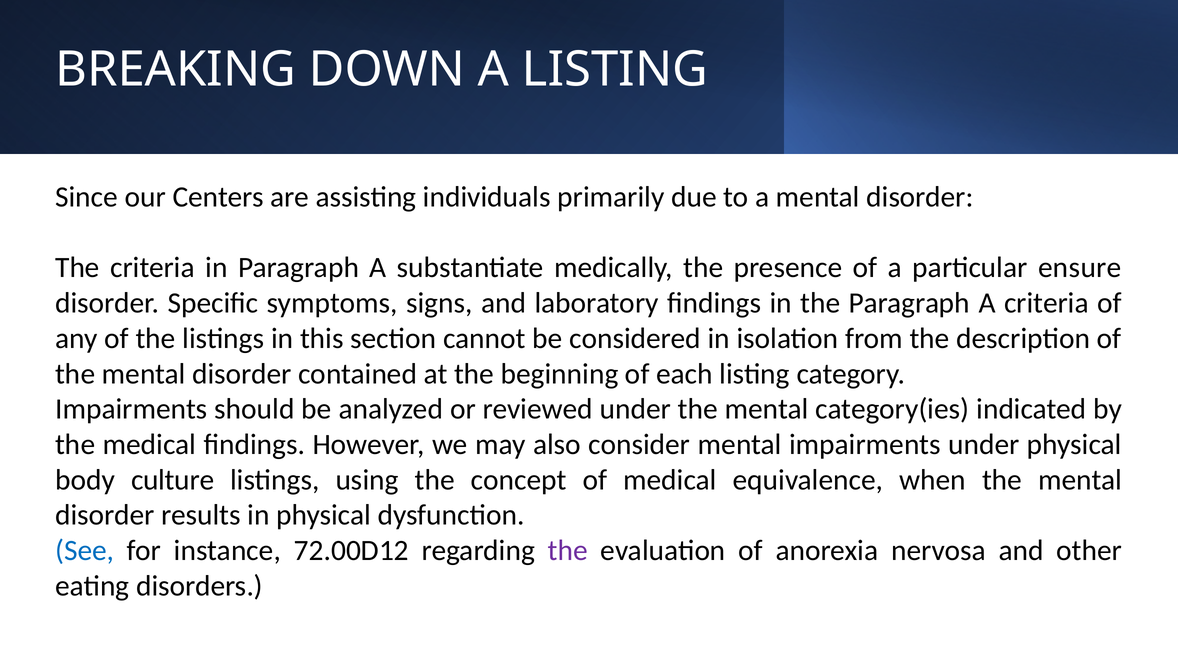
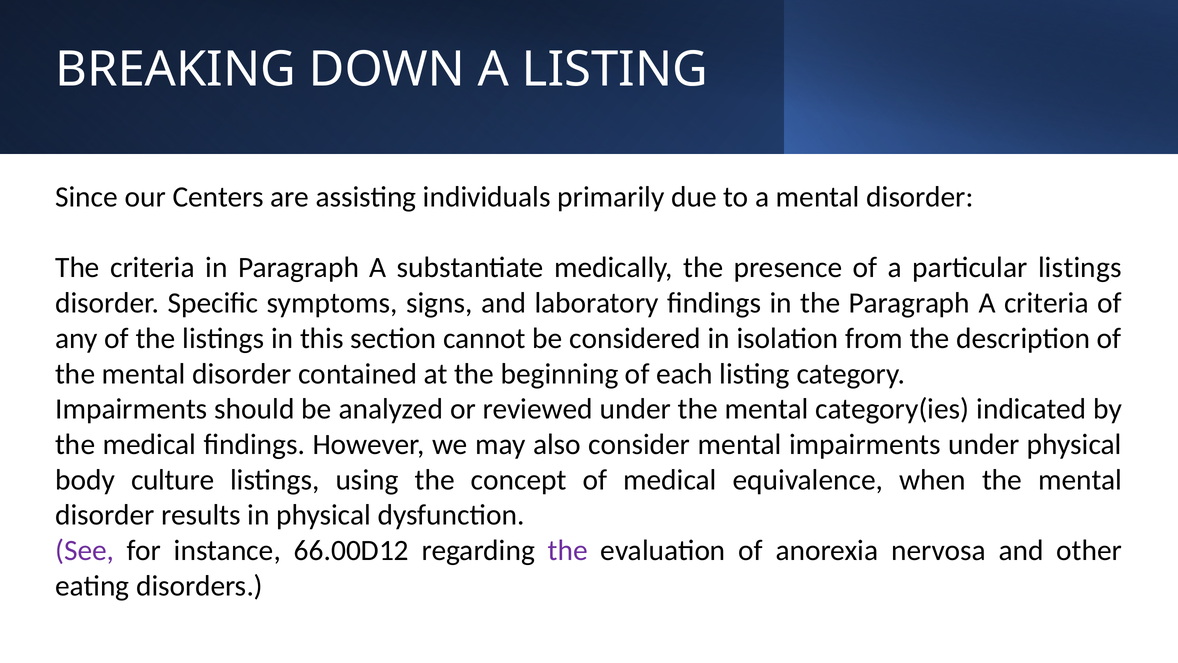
particular ensure: ensure -> listings
See colour: blue -> purple
72.00D12: 72.00D12 -> 66.00D12
